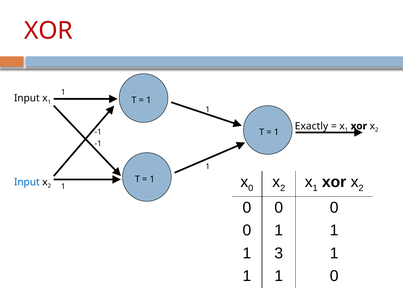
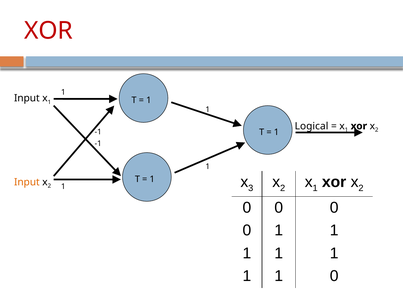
Exactly: Exactly -> Logical
0 at (251, 188): 0 -> 3
Input at (27, 182) colour: blue -> orange
3 at (279, 253): 3 -> 1
